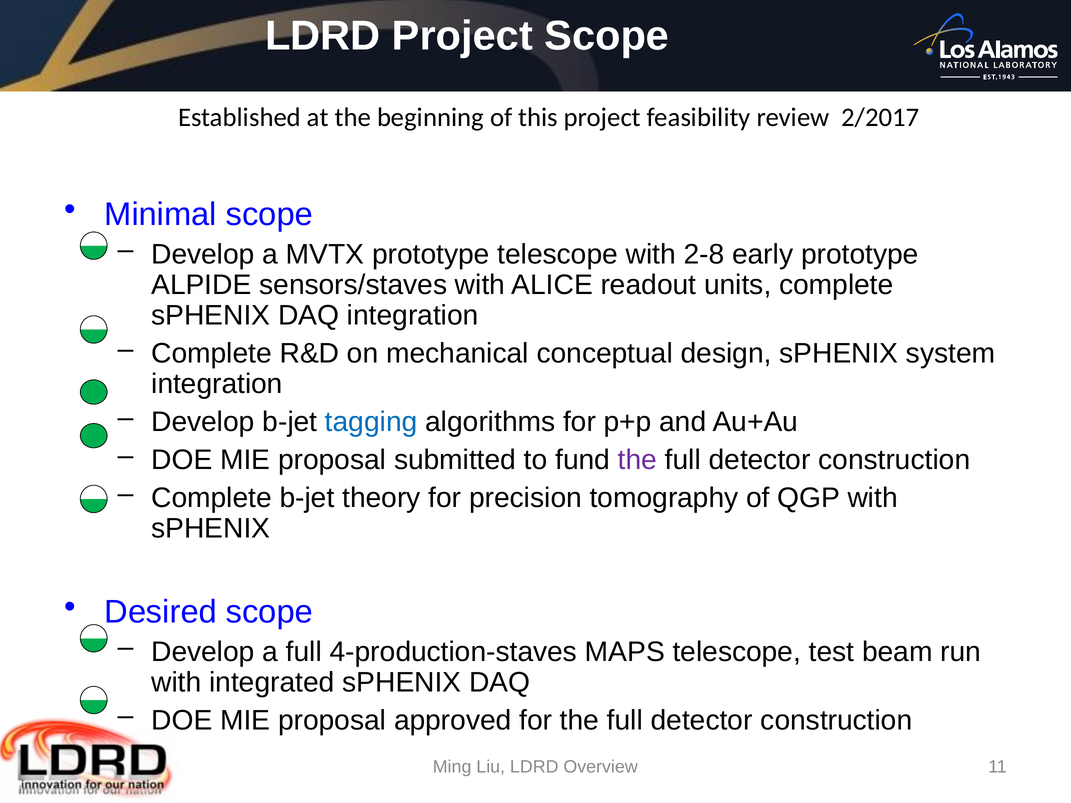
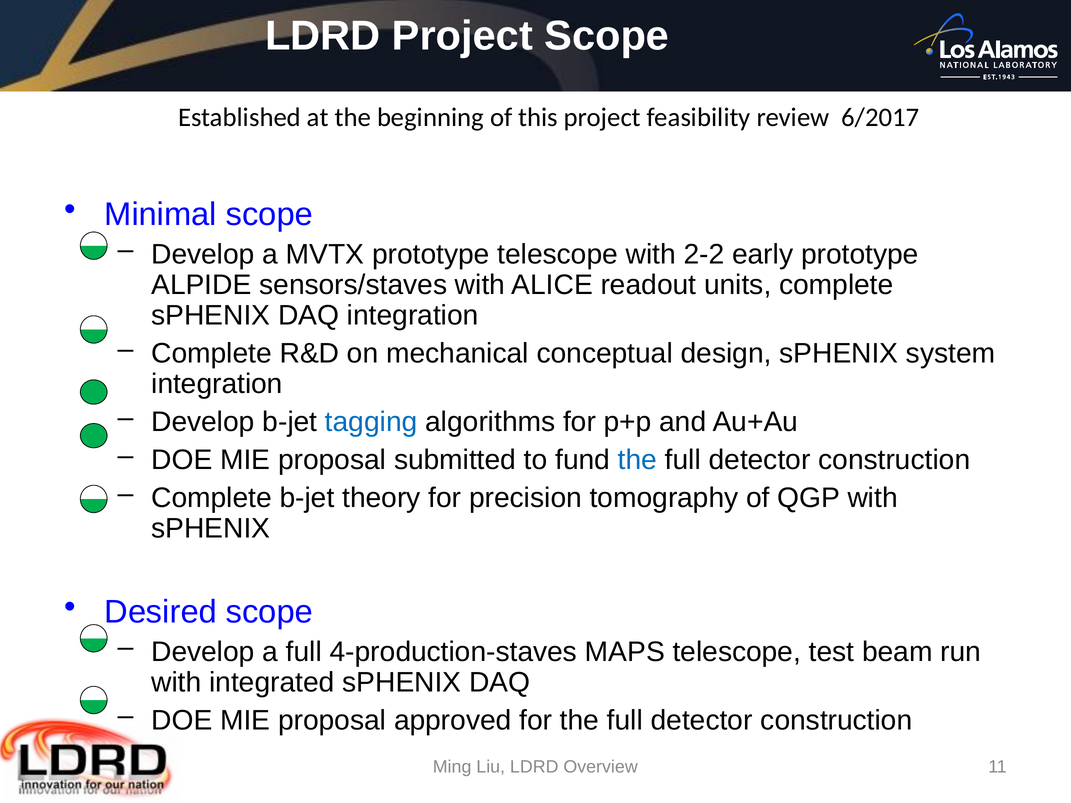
2/2017: 2/2017 -> 6/2017
2-8: 2-8 -> 2-2
the at (638, 460) colour: purple -> blue
